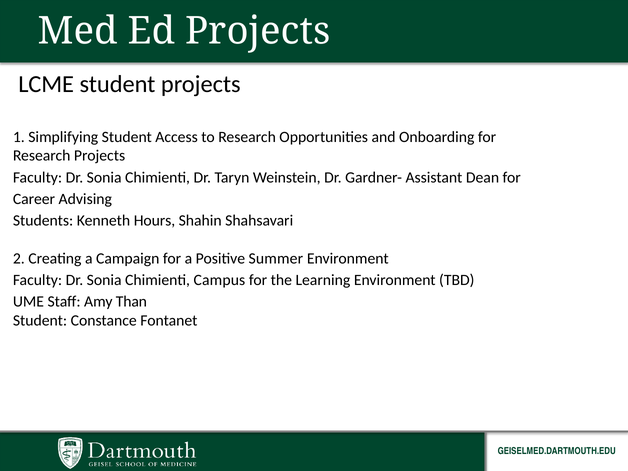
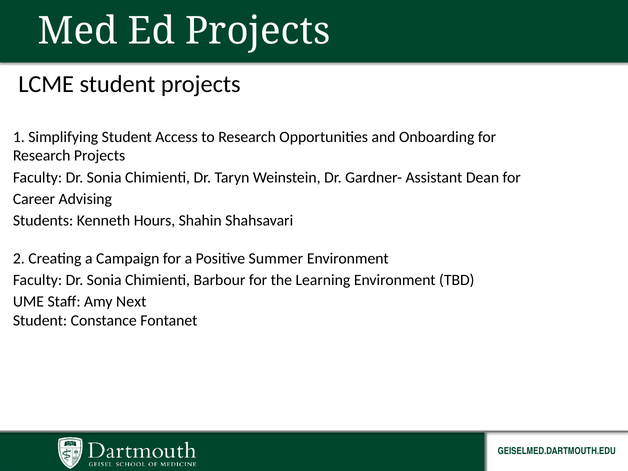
Campus: Campus -> Barbour
Than: Than -> Next
